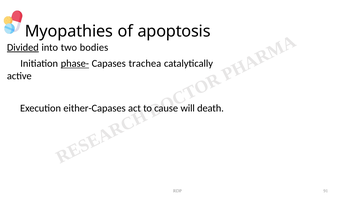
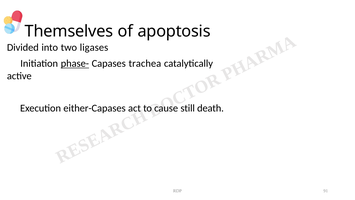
Myopathies: Myopathies -> Themselves
Divided underline: present -> none
bodies: bodies -> ligases
will: will -> still
